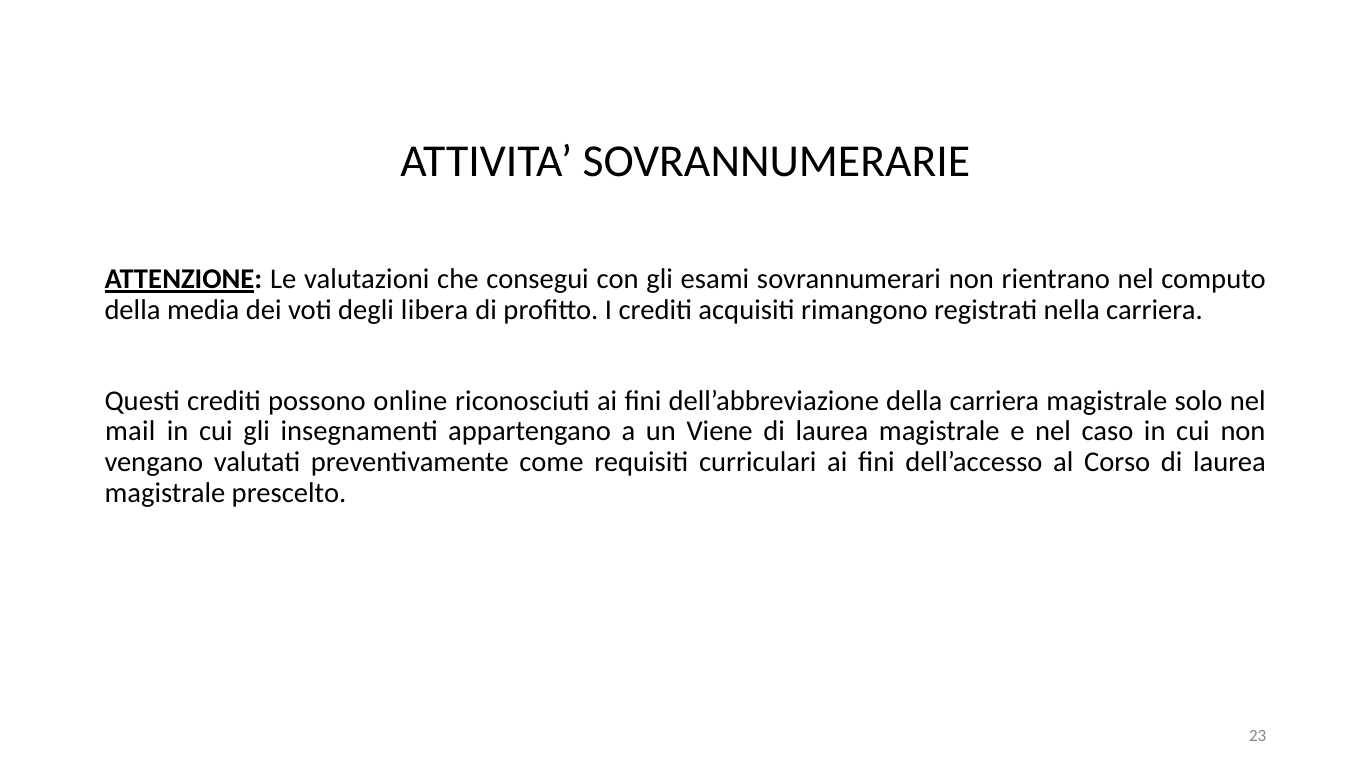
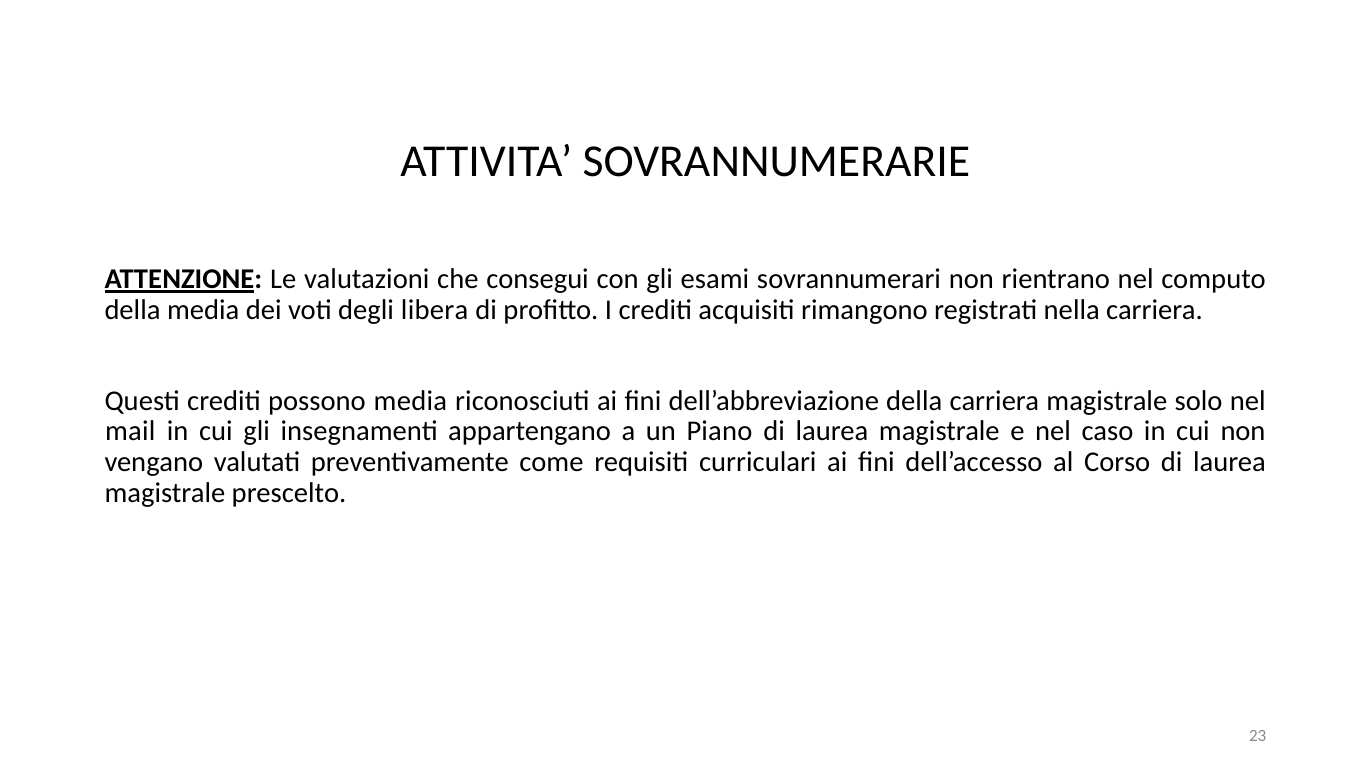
possono online: online -> media
Viene: Viene -> Piano
